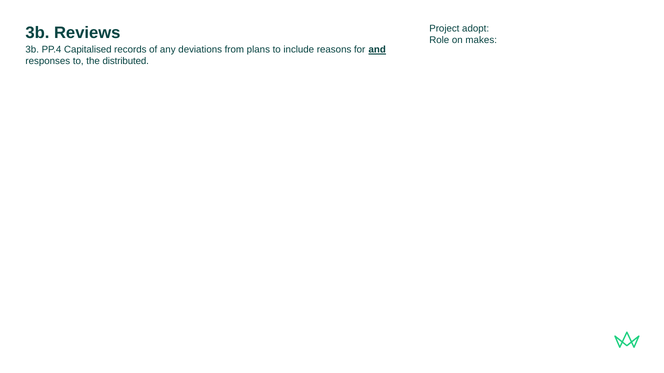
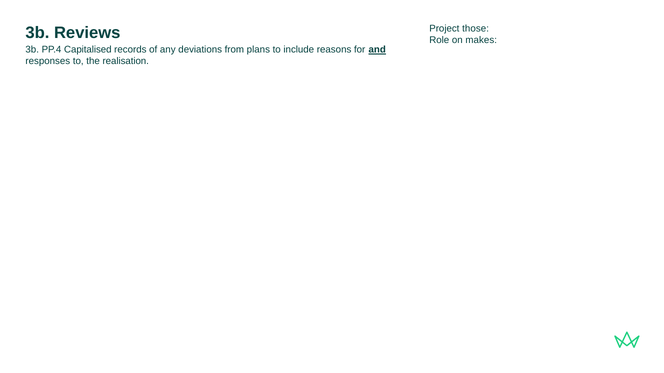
adopt: adopt -> those
distributed: distributed -> realisation
